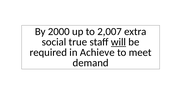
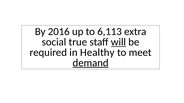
2000: 2000 -> 2016
2,007: 2,007 -> 6,113
Achieve: Achieve -> Healthy
demand underline: none -> present
